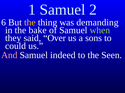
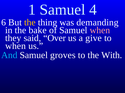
2: 2 -> 4
when at (100, 30) colour: light green -> pink
sons: sons -> give
could at (16, 46): could -> when
And colour: pink -> light blue
indeed: indeed -> groves
Seen: Seen -> With
